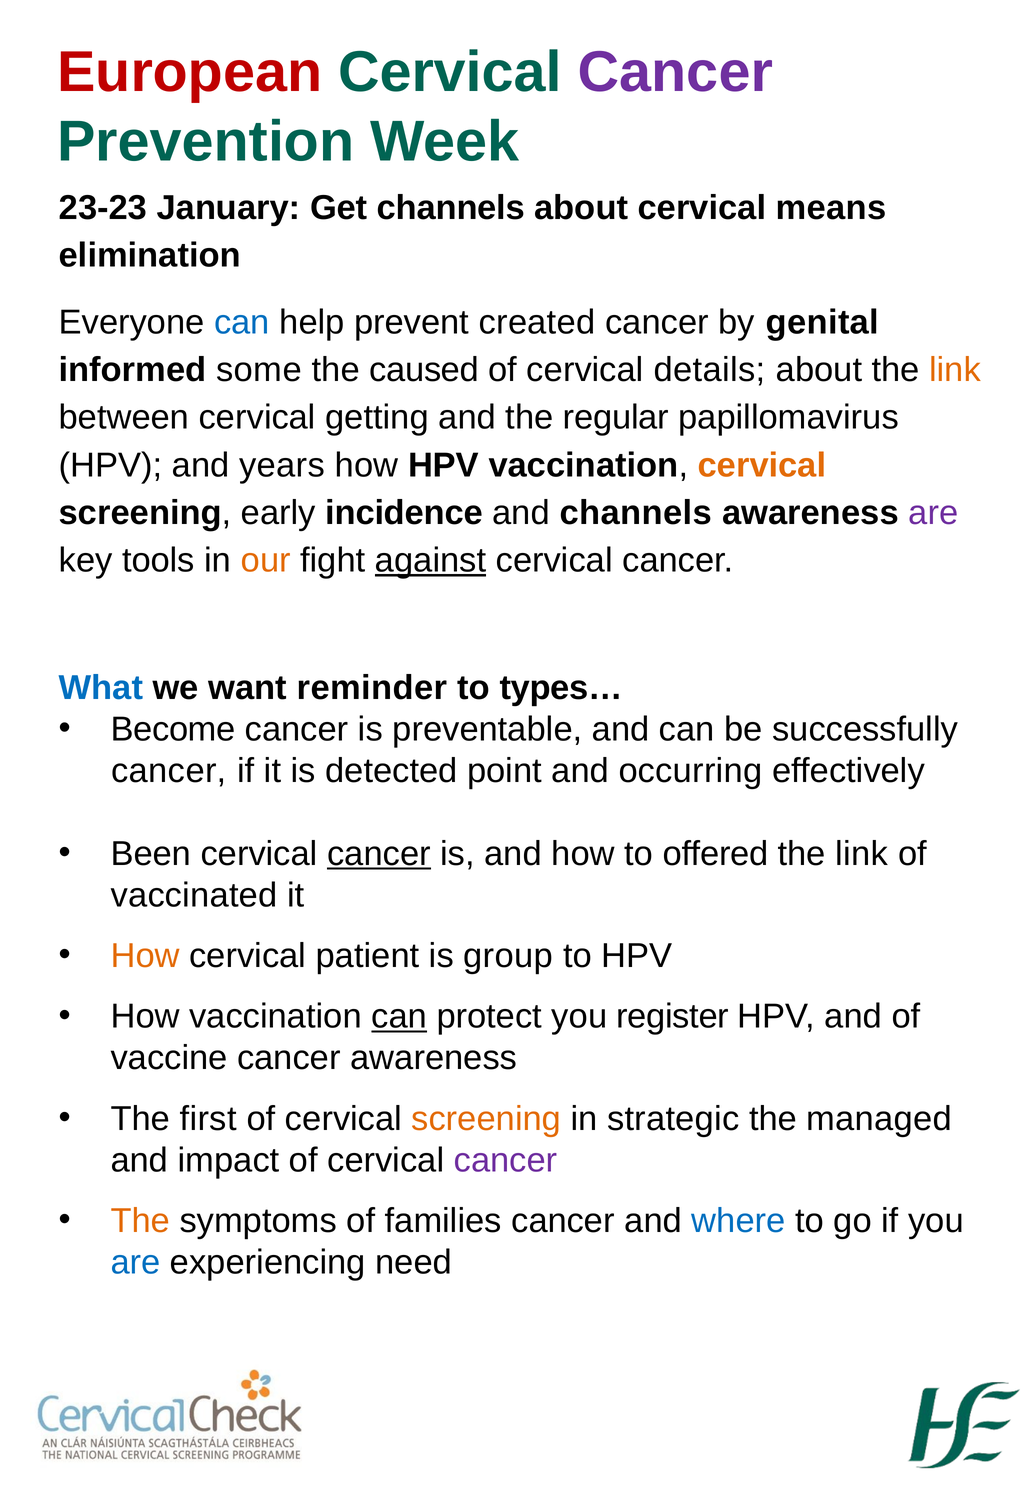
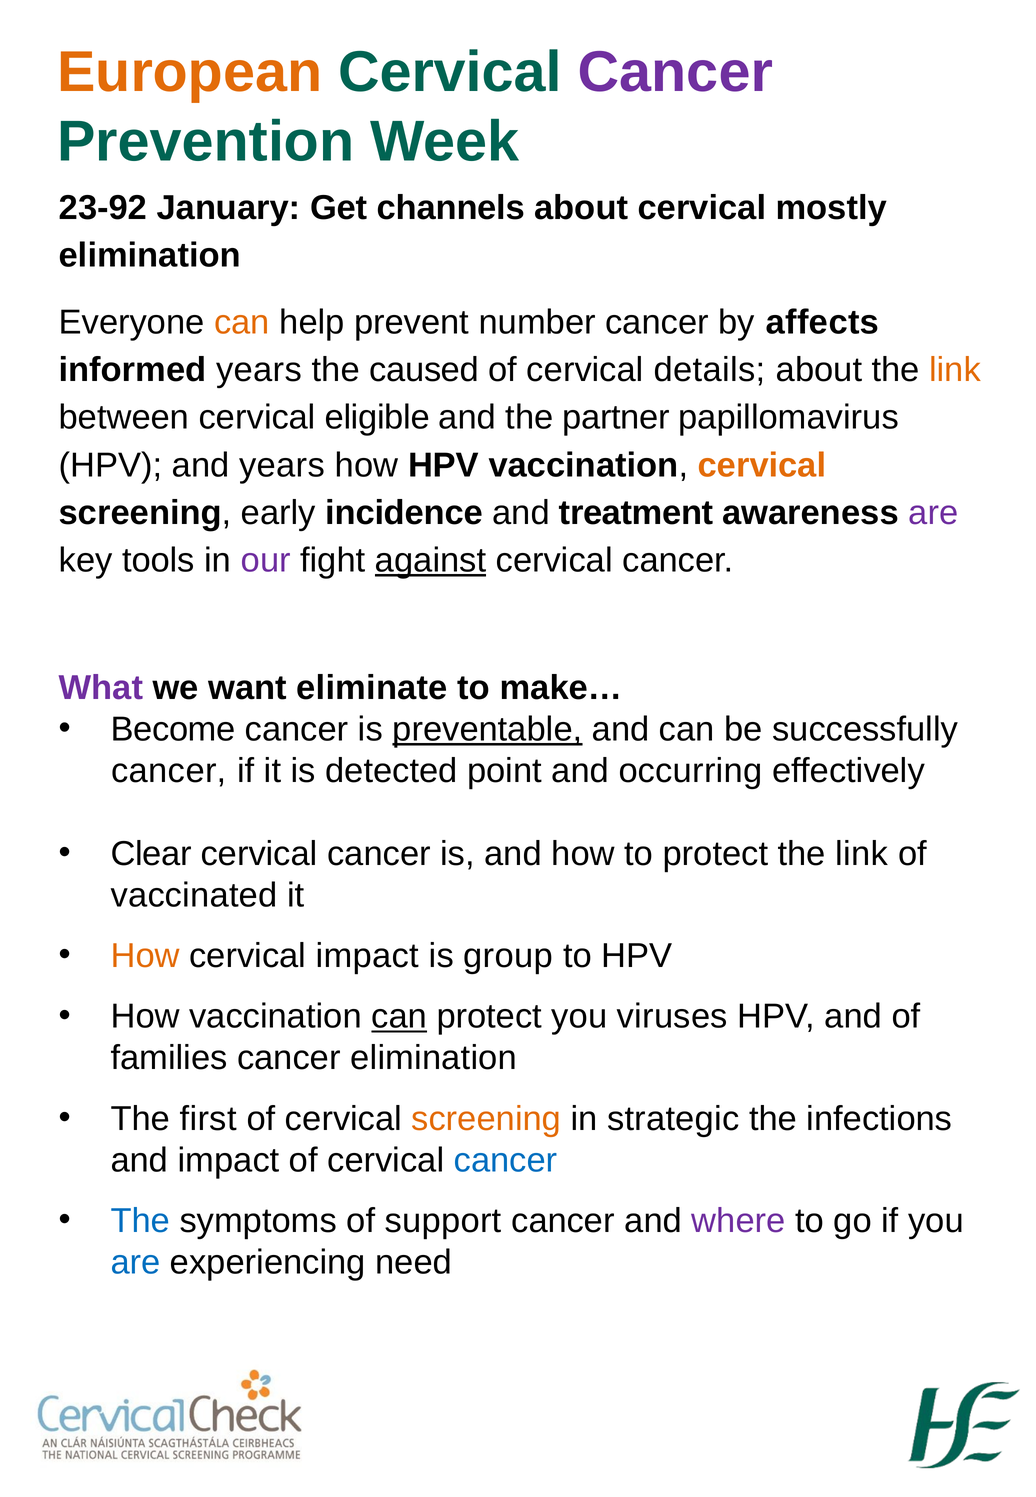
European colour: red -> orange
23-23: 23-23 -> 23-92
means: means -> mostly
can at (242, 322) colour: blue -> orange
created: created -> number
genital: genital -> affects
informed some: some -> years
getting: getting -> eligible
regular: regular -> partner
and channels: channels -> treatment
our colour: orange -> purple
What colour: blue -> purple
reminder: reminder -> eliminate
types…: types… -> make…
preventable underline: none -> present
Been: Been -> Clear
cancer at (379, 853) underline: present -> none
to offered: offered -> protect
cervical patient: patient -> impact
register: register -> viruses
vaccine: vaccine -> families
cancer awareness: awareness -> elimination
managed: managed -> infections
cancer at (506, 1160) colour: purple -> blue
The at (140, 1220) colour: orange -> blue
families: families -> support
where colour: blue -> purple
